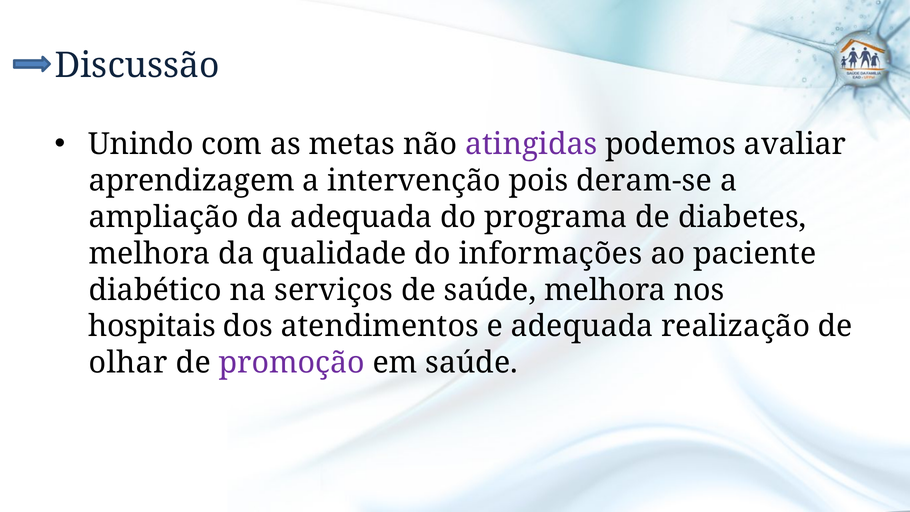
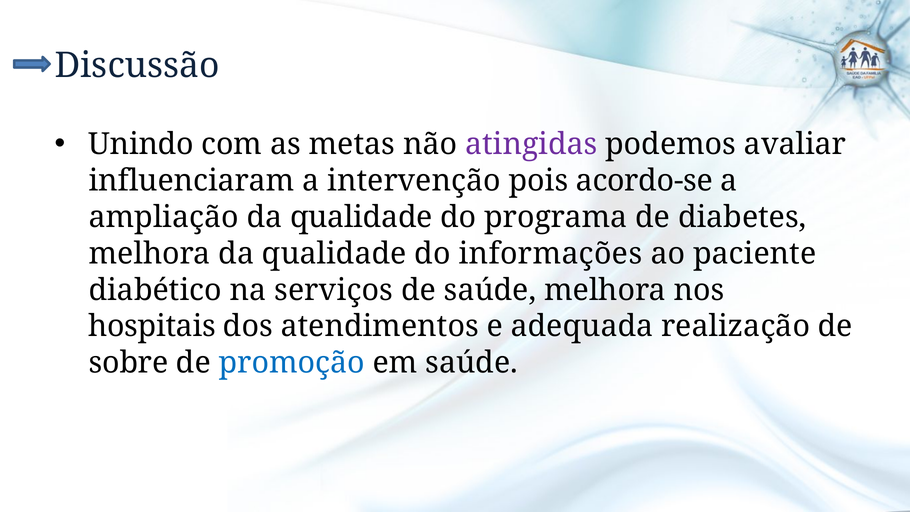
aprendizagem: aprendizagem -> influenciaram
deram-se: deram-se -> acordo-se
ampliação da adequada: adequada -> qualidade
olhar: olhar -> sobre
promoção colour: purple -> blue
